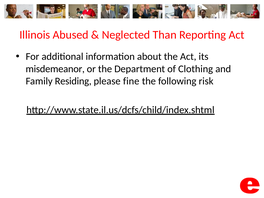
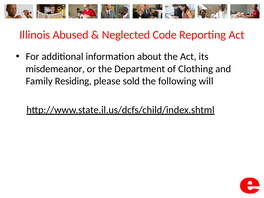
Than: Than -> Code
fine: fine -> sold
risk: risk -> will
